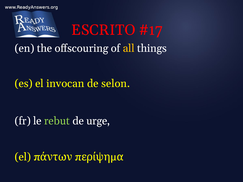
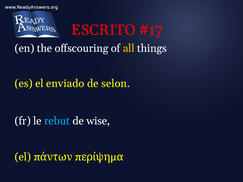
invocan: invocan -> enviado
rebut colour: light green -> light blue
urge: urge -> wise
